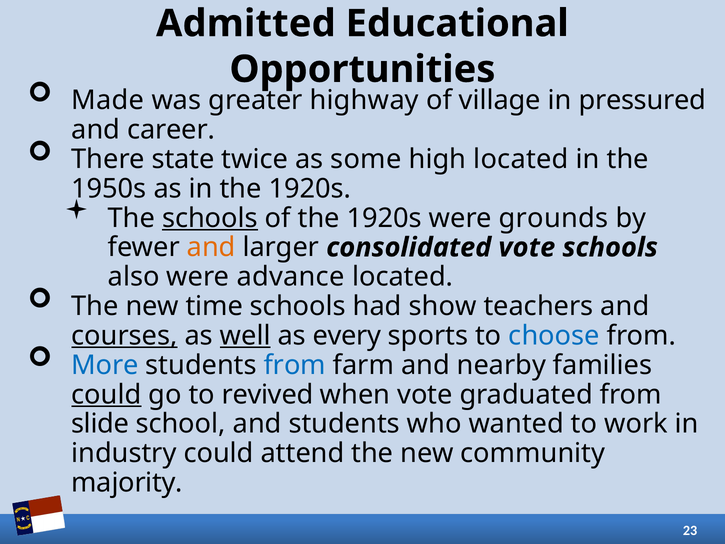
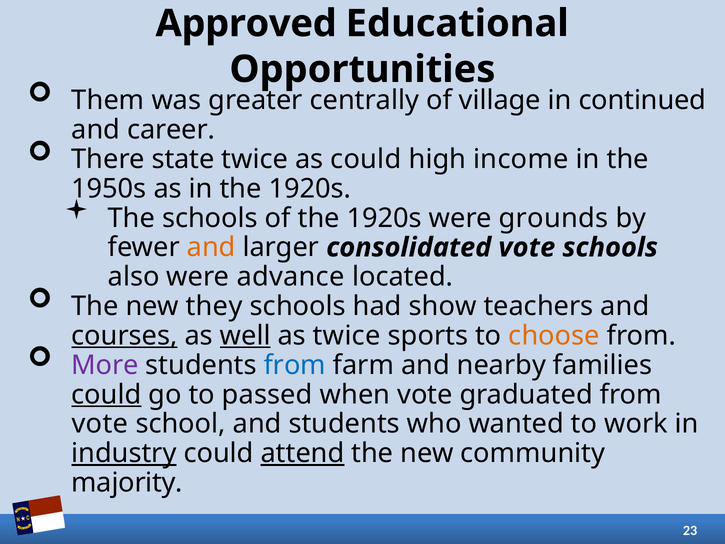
Admitted: Admitted -> Approved
Made: Made -> Them
highway: highway -> centrally
pressured: pressured -> continued
as some: some -> could
high located: located -> income
schools at (210, 218) underline: present -> none
time: time -> they
as every: every -> twice
choose colour: blue -> orange
More colour: blue -> purple
revived: revived -> passed
slide at (100, 424): slide -> vote
industry underline: none -> present
attend underline: none -> present
